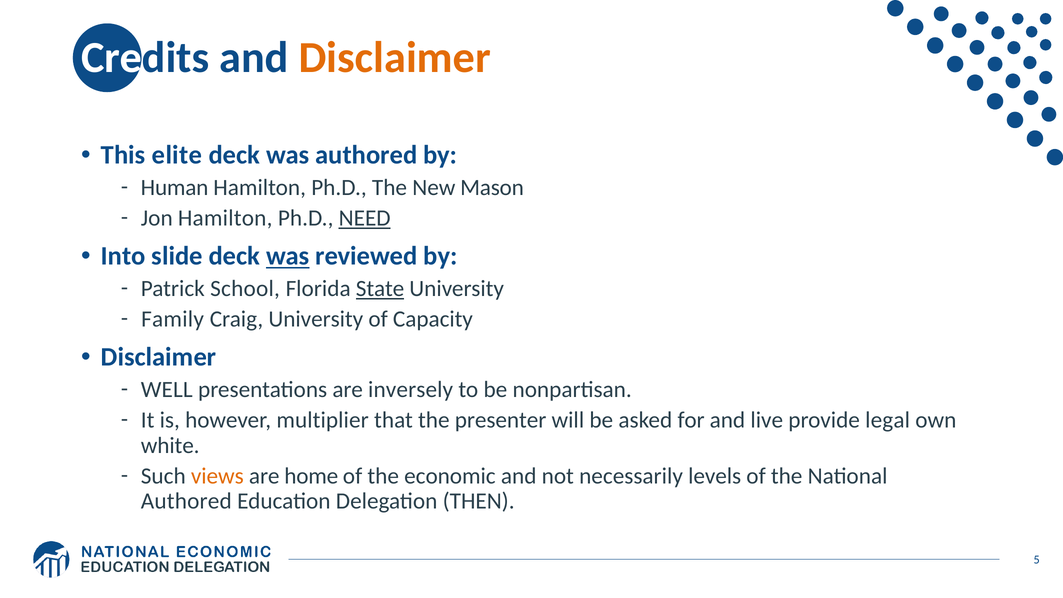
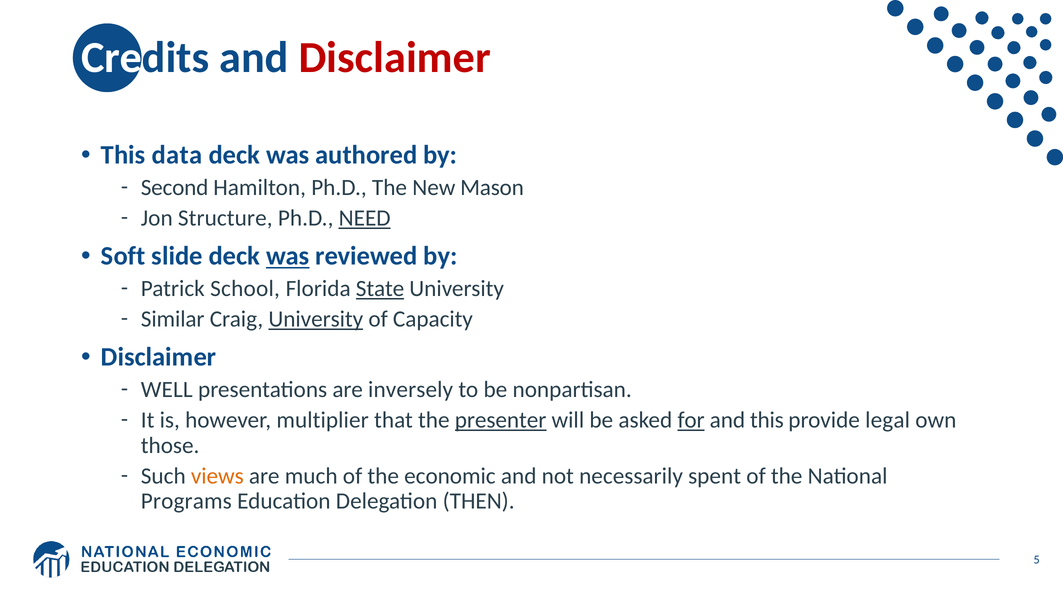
Disclaimer at (395, 57) colour: orange -> red
elite: elite -> data
Human: Human -> Second
Jon Hamilton: Hamilton -> Structure
Into: Into -> Soft
Family: Family -> Similar
University at (316, 319) underline: none -> present
presenter underline: none -> present
for underline: none -> present
and live: live -> this
white: white -> those
home: home -> much
levels: levels -> spent
Authored at (186, 501): Authored -> Programs
